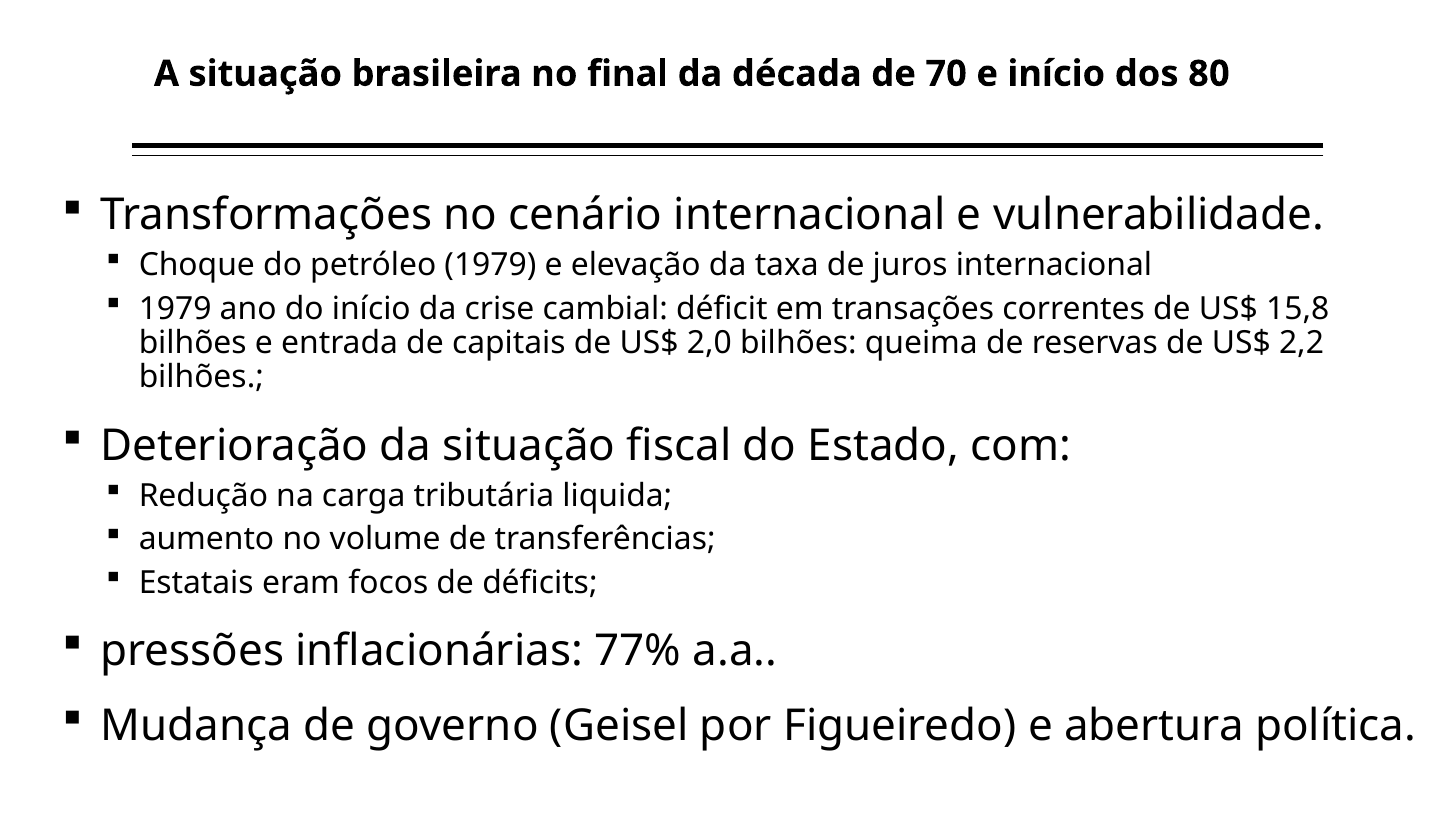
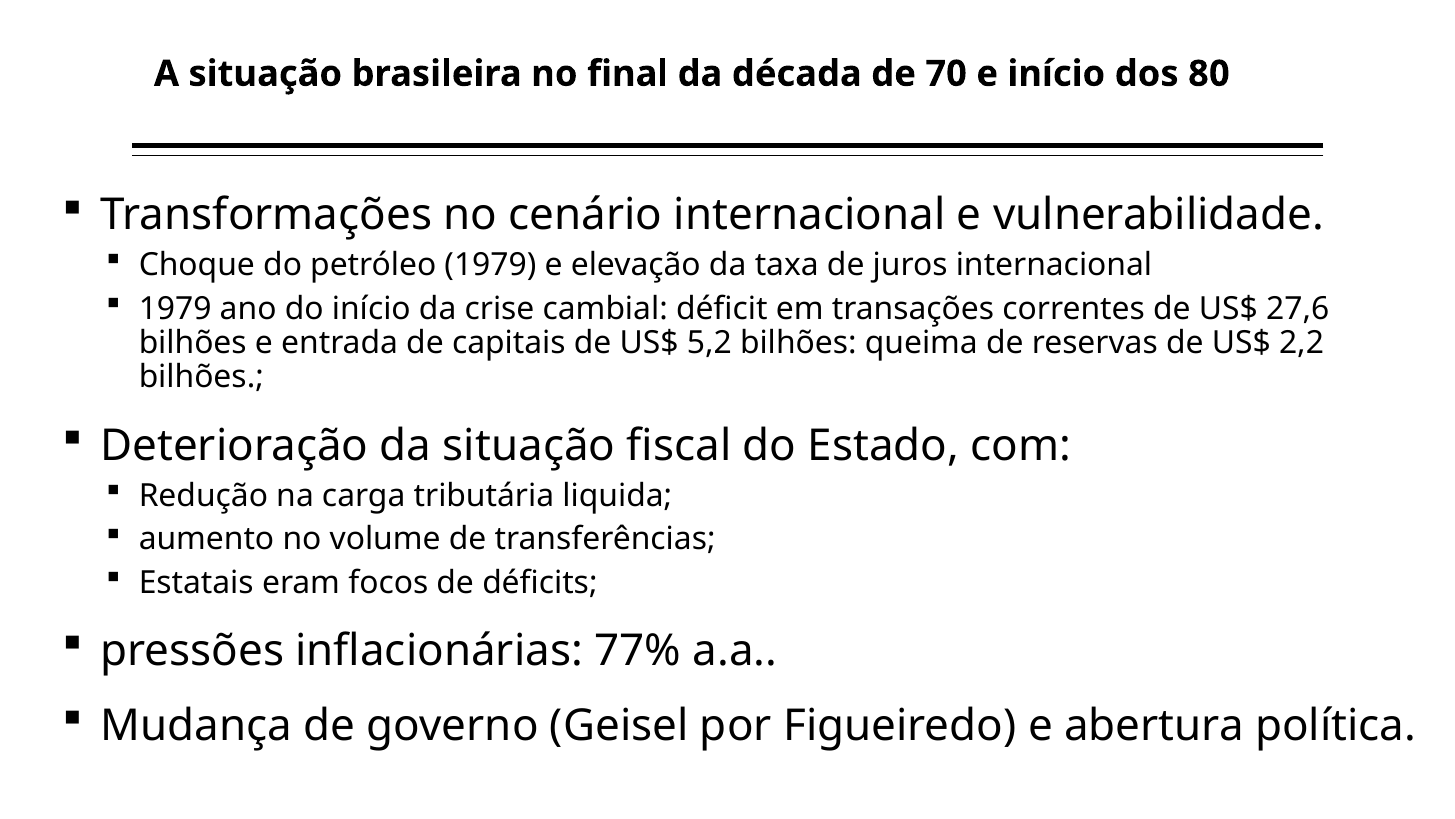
15,8: 15,8 -> 27,6
2,0: 2,0 -> 5,2
